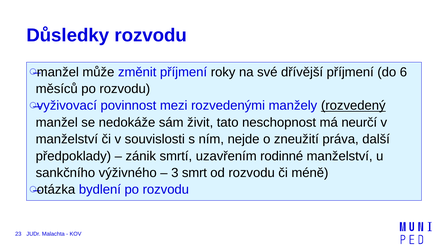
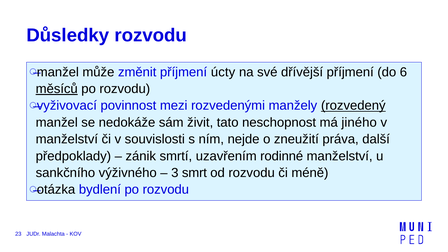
roky: roky -> úcty
měsíců underline: none -> present
neurčí: neurčí -> jiného
